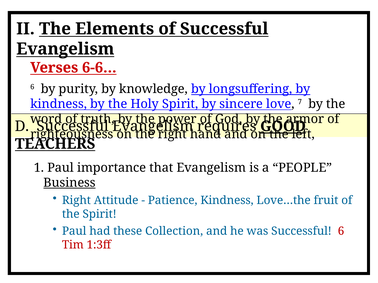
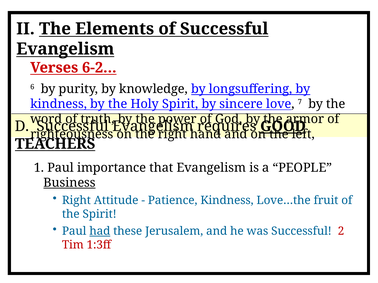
6-6…: 6-6… -> 6-2…
had underline: none -> present
Collection: Collection -> Jerusalem
Successful 6: 6 -> 2
